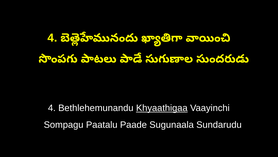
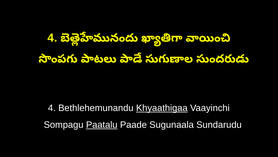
Paatalu underline: none -> present
